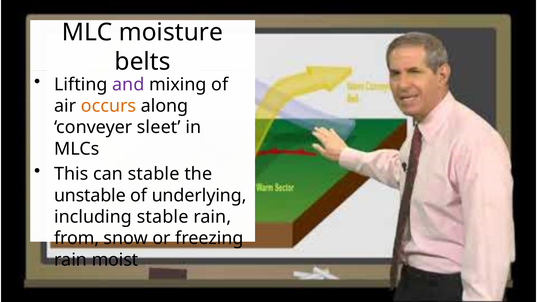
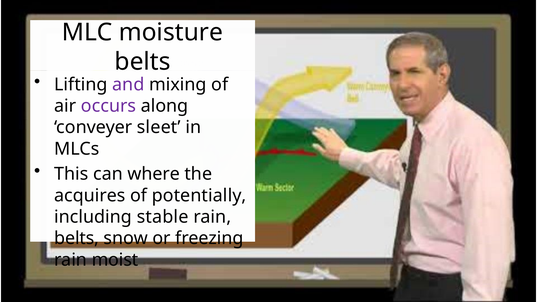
occurs colour: orange -> purple
can stable: stable -> where
unstable: unstable -> acquires
underlying: underlying -> potentially
from at (77, 238): from -> belts
